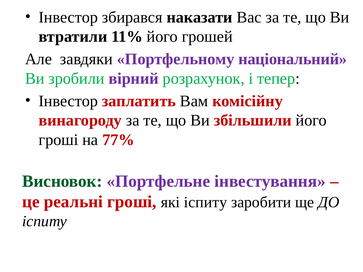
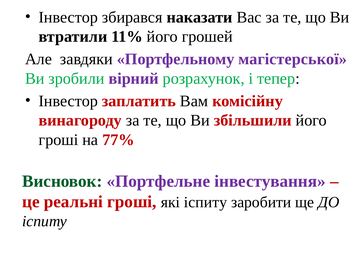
національний: національний -> магістерської
